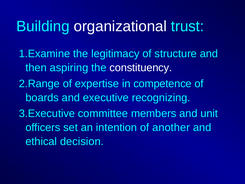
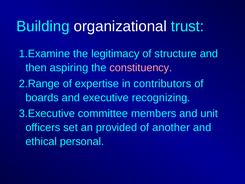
constituency colour: white -> pink
competence: competence -> contributors
intention: intention -> provided
decision: decision -> personal
